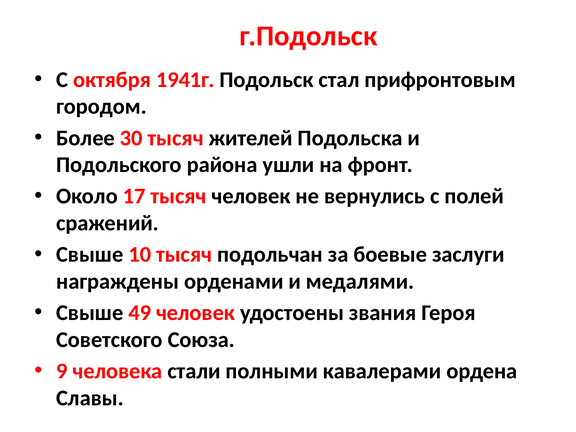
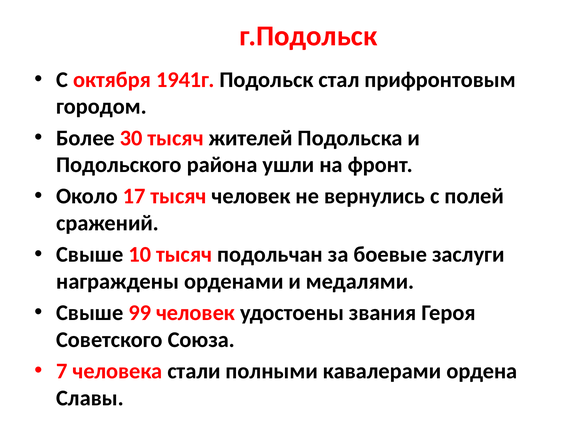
49: 49 -> 99
9: 9 -> 7
